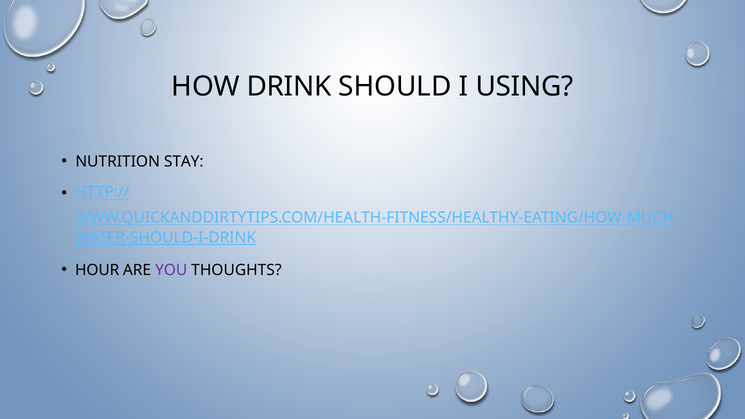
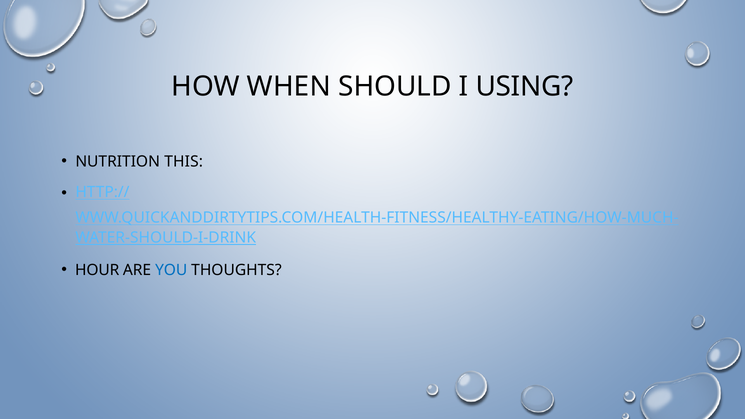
DRINK: DRINK -> WHEN
STAY: STAY -> THIS
YOU colour: purple -> blue
